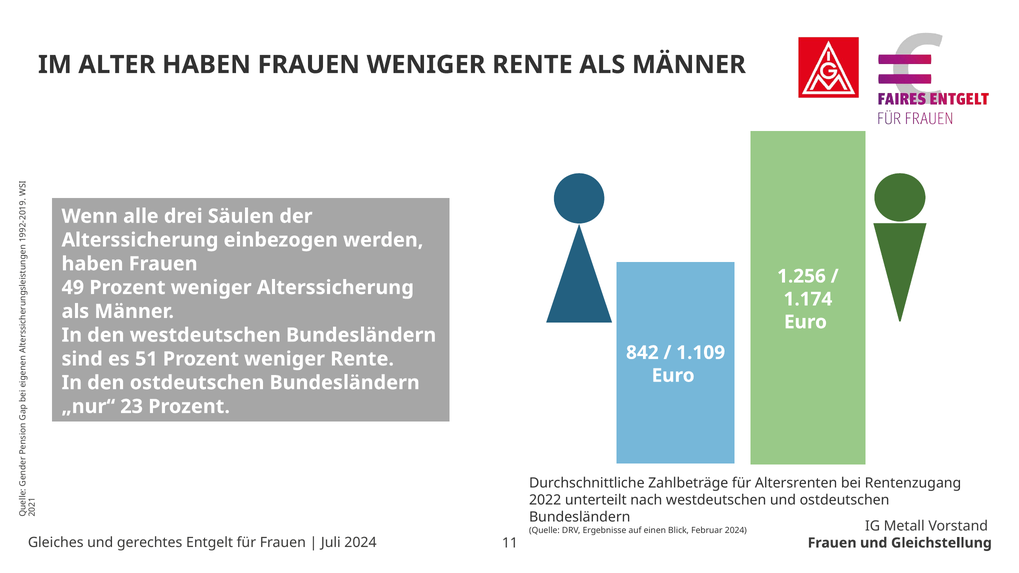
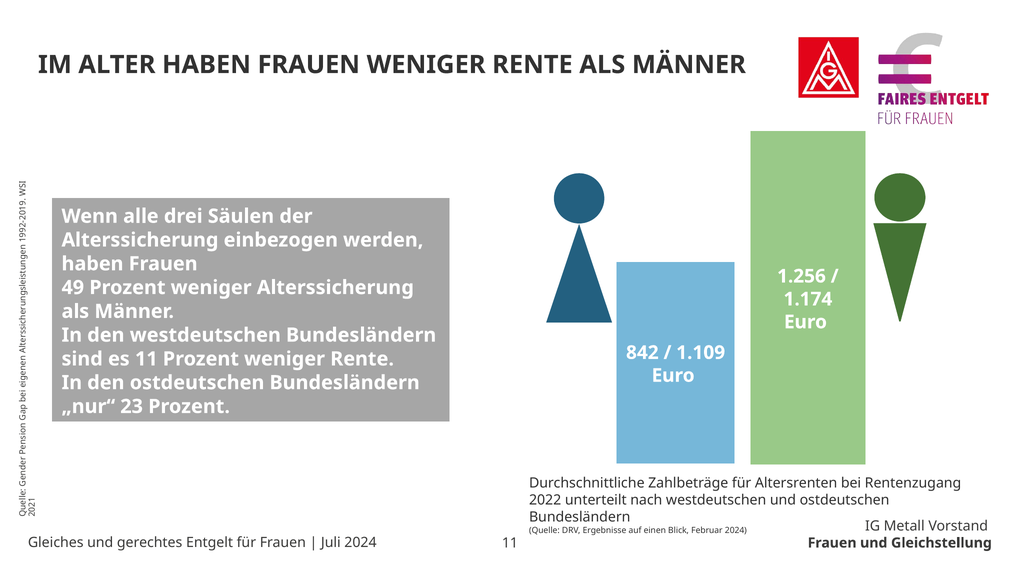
es 51: 51 -> 11
